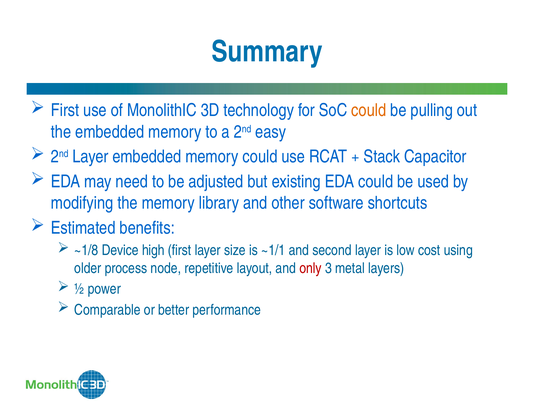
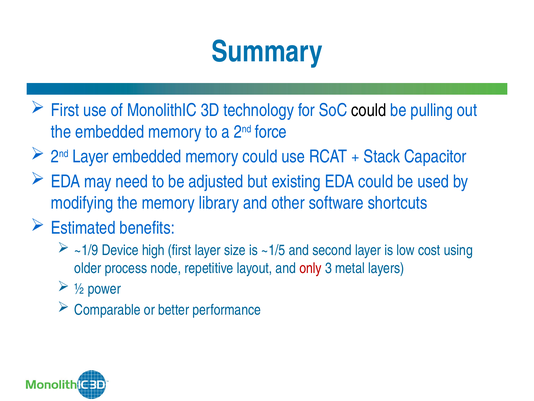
could at (369, 110) colour: orange -> black
easy: easy -> force
~1/8: ~1/8 -> ~1/9
~1/1: ~1/1 -> ~1/5
